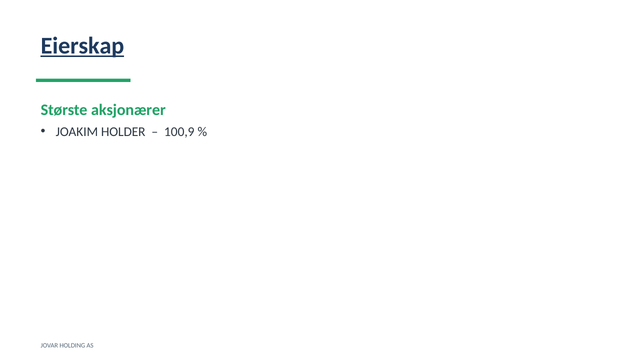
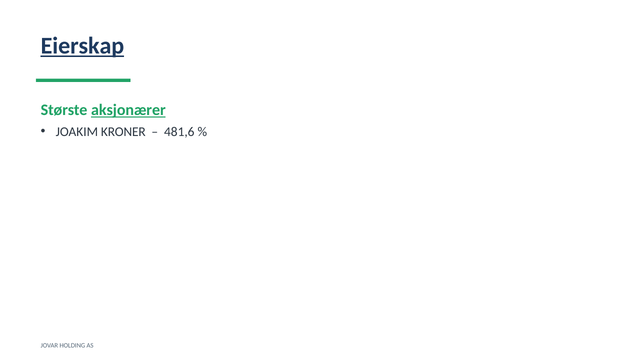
aksjonærer underline: none -> present
HOLDER: HOLDER -> KRONER
100,9: 100,9 -> 481,6
